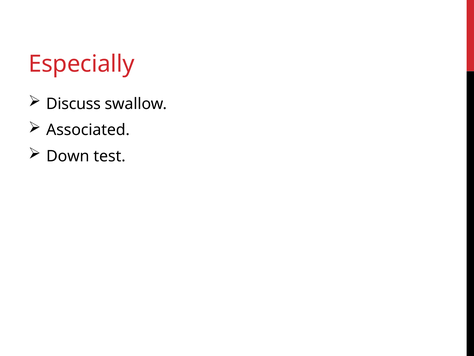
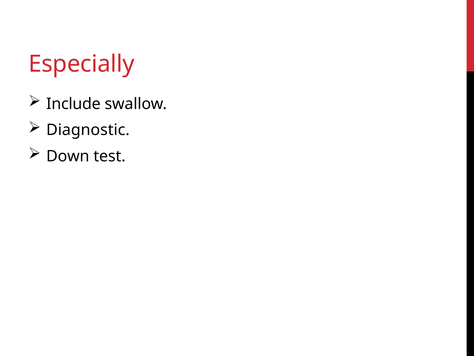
Discuss: Discuss -> Include
Associated: Associated -> Diagnostic
